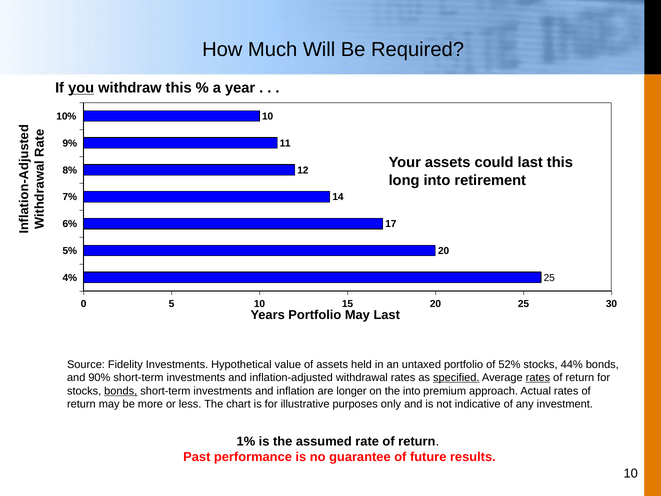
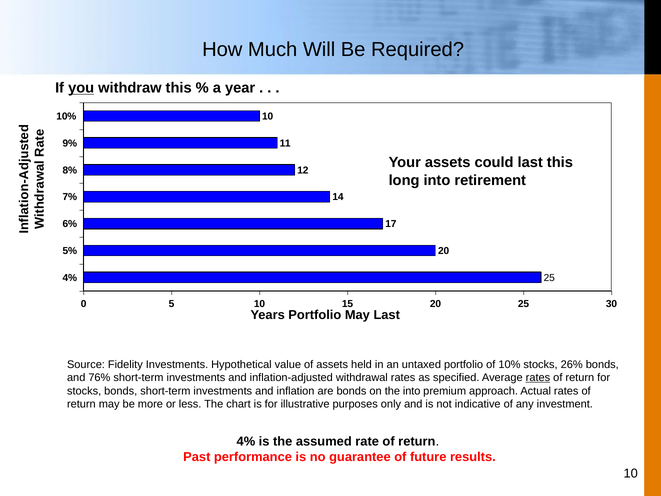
of 52%: 52% -> 10%
44%: 44% -> 26%
90%: 90% -> 76%
specified underline: present -> none
bonds at (121, 391) underline: present -> none
are longer: longer -> bonds
1% at (246, 442): 1% -> 4%
